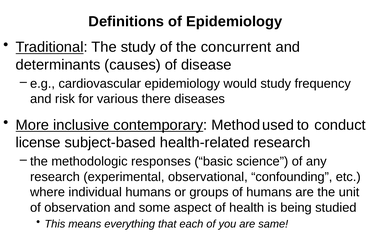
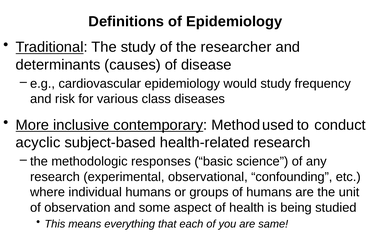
concurrent: concurrent -> researcher
there: there -> class
license: license -> acyclic
